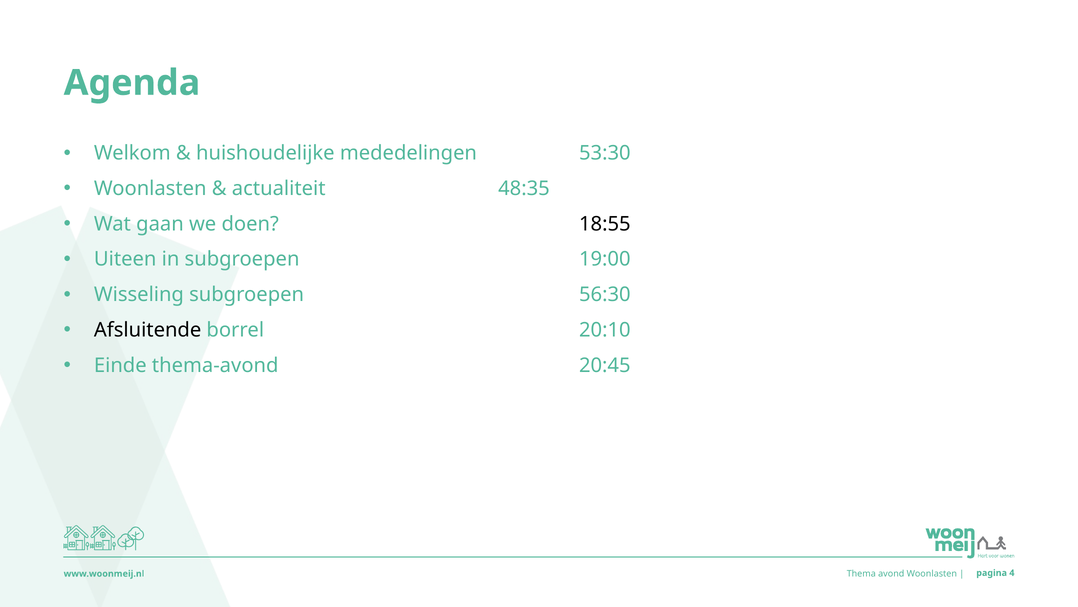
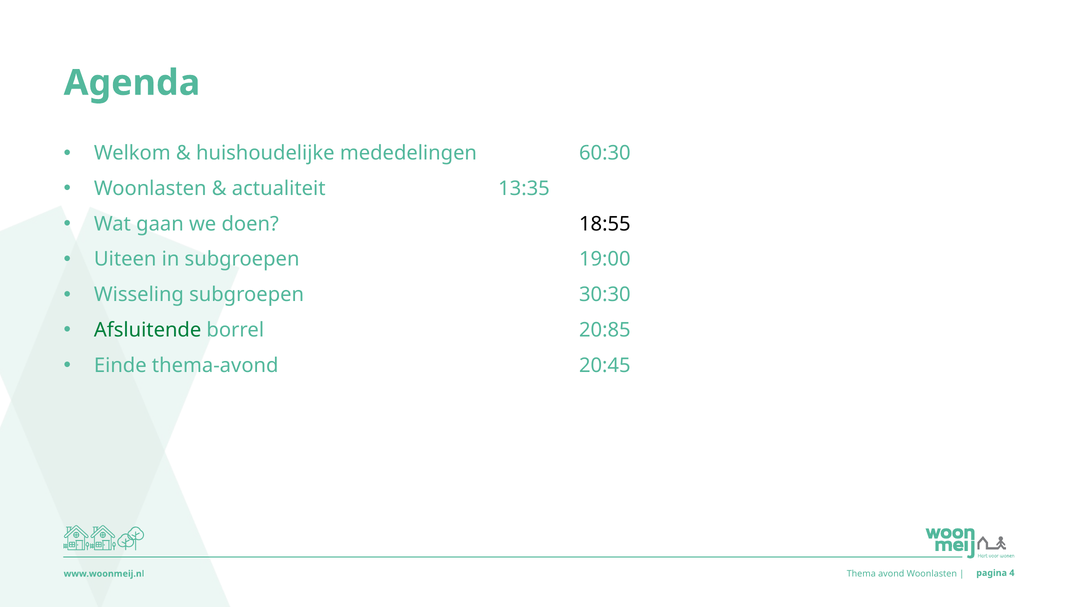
53:30: 53:30 -> 60:30
48:35: 48:35 -> 13:35
56:30: 56:30 -> 30:30
Afsluitende colour: black -> green
20:10: 20:10 -> 20:85
